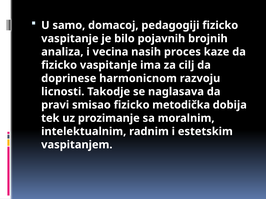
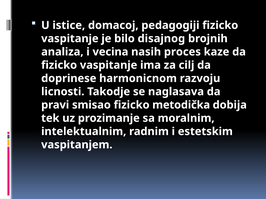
samo: samo -> istice
pojavnih: pojavnih -> disajnog
